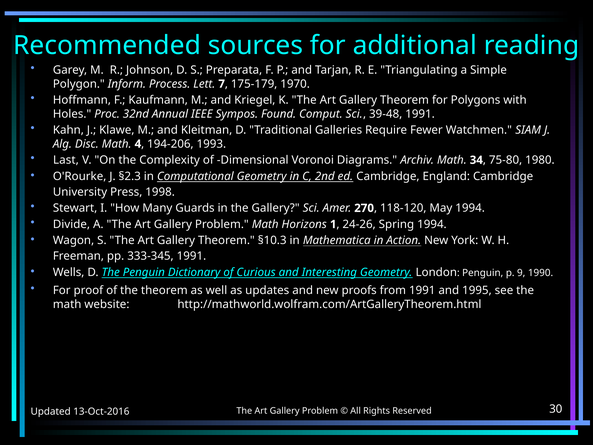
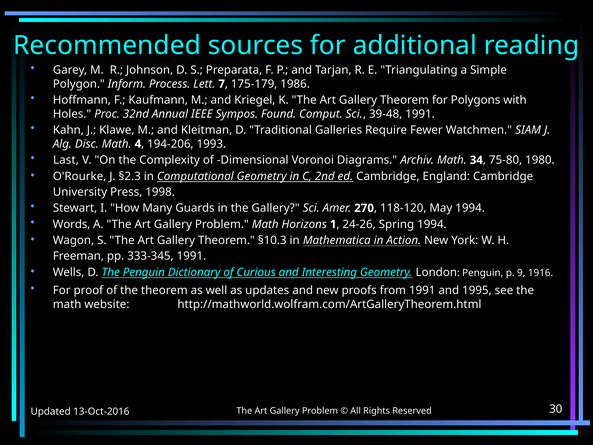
1970: 1970 -> 1986
Divide: Divide -> Words
1990: 1990 -> 1916
